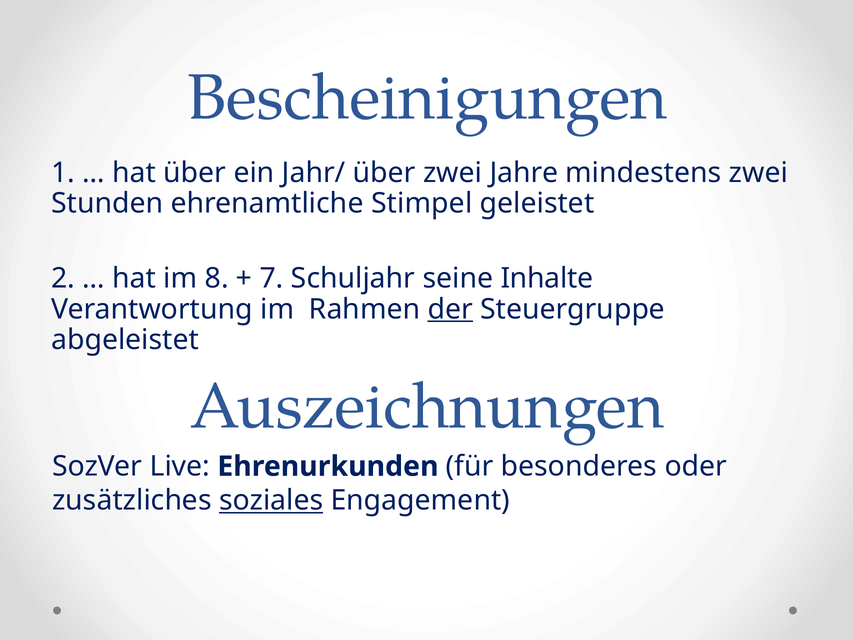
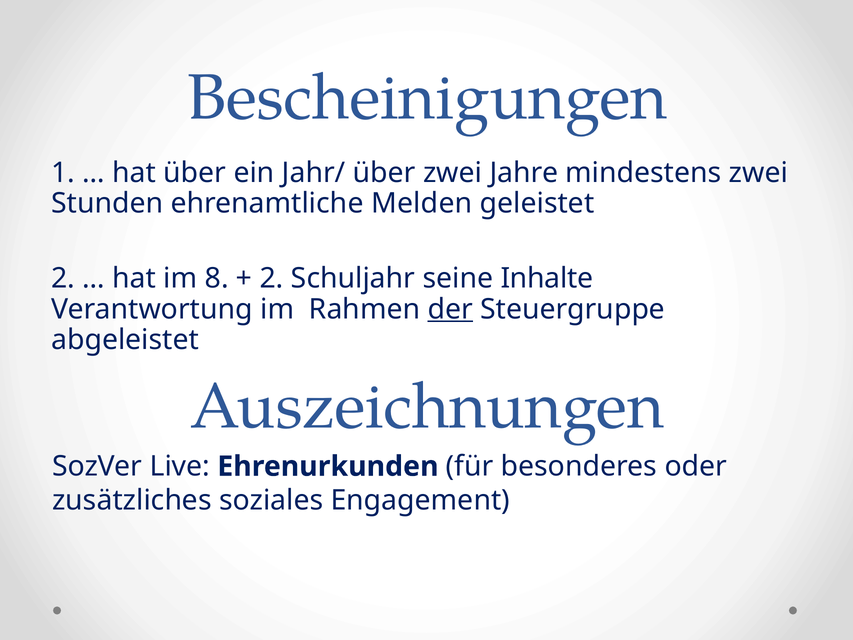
Stimpel: Stimpel -> Melden
7 at (272, 278): 7 -> 2
soziales underline: present -> none
